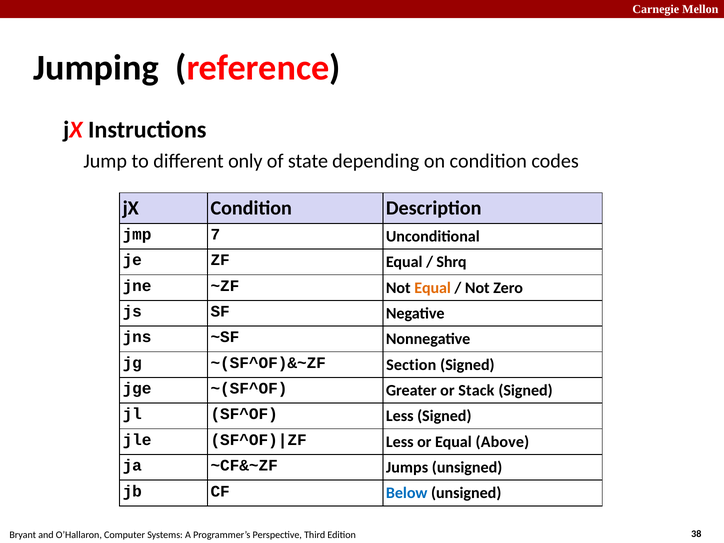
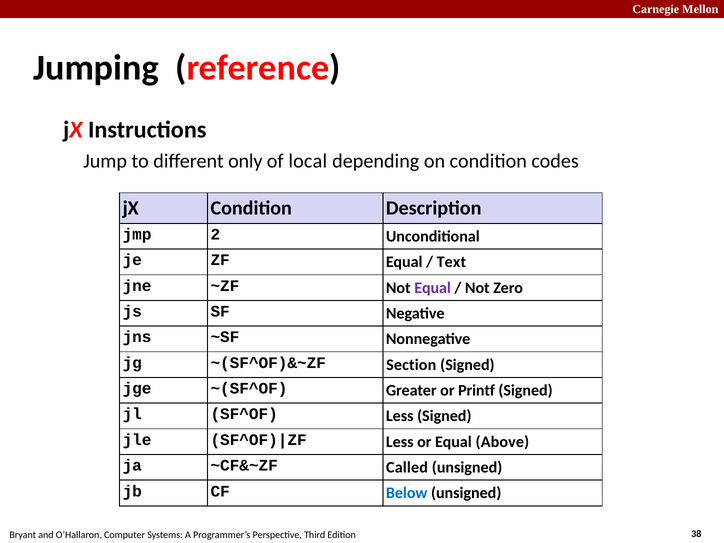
state: state -> local
7: 7 -> 2
Shrq: Shrq -> Text
Equal at (433, 288) colour: orange -> purple
Stack: Stack -> Printf
Jumps: Jumps -> Called
